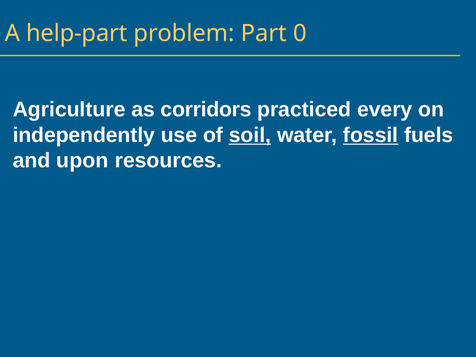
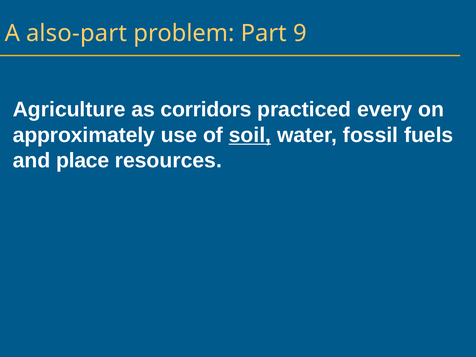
help-part: help-part -> also-part
0: 0 -> 9
independently: independently -> approximately
fossil underline: present -> none
upon: upon -> place
